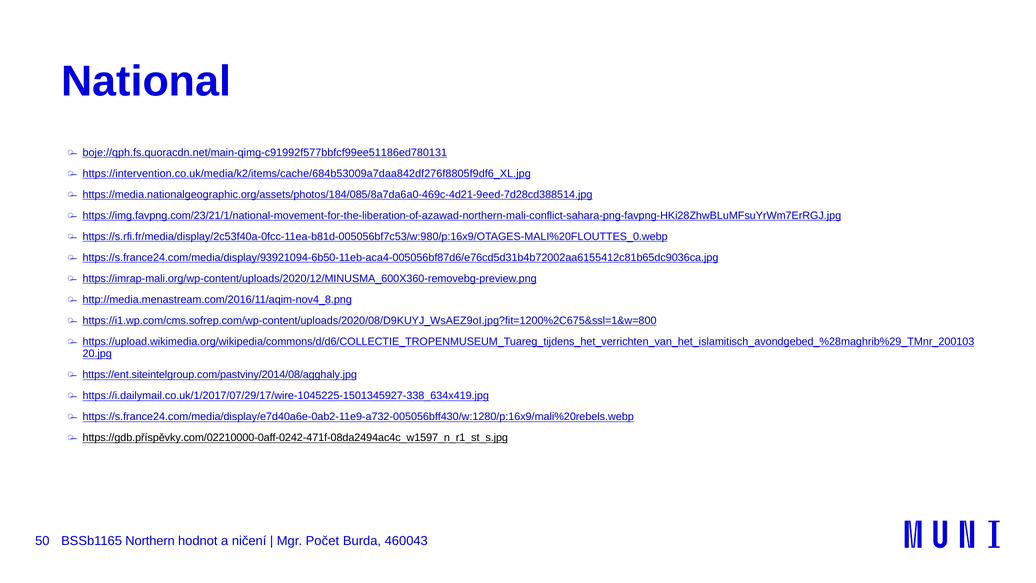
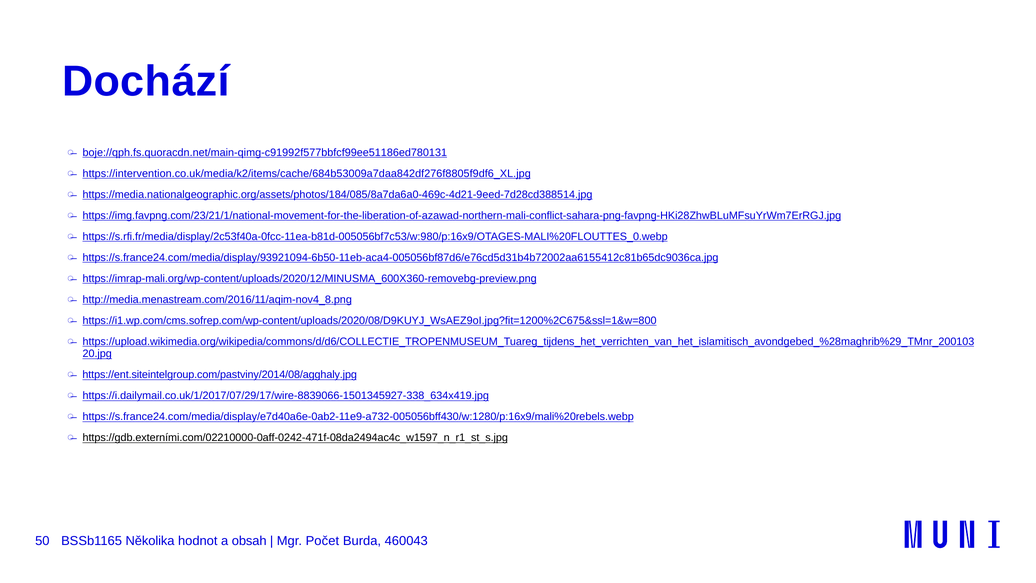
National: National -> Dochází
https://i.dailymail.co.uk/1/2017/07/29/17/wire-1045225-1501345927-338_634x419.jpg: https://i.dailymail.co.uk/1/2017/07/29/17/wire-1045225-1501345927-338_634x419.jpg -> https://i.dailymail.co.uk/1/2017/07/29/17/wire-8839066-1501345927-338_634x419.jpg
https://gdb.příspěvky.com/02210000-0aff-0242-471f-08da2494ac4c_w1597_n_r1_st_s.jpg: https://gdb.příspěvky.com/02210000-0aff-0242-471f-08da2494ac4c_w1597_n_r1_st_s.jpg -> https://gdb.externími.com/02210000-0aff-0242-471f-08da2494ac4c_w1597_n_r1_st_s.jpg
Northern: Northern -> Několika
ničení: ničení -> obsah
